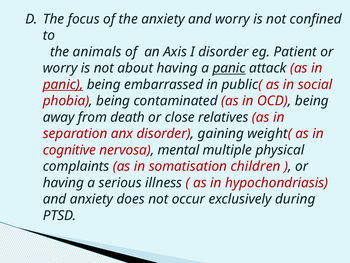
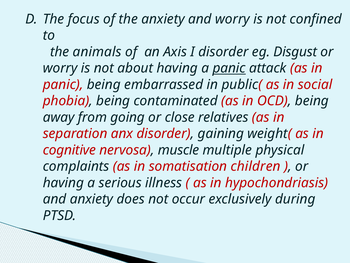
Patient: Patient -> Disgust
panic at (63, 84) underline: present -> none
death: death -> going
mental: mental -> muscle
